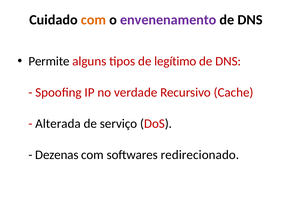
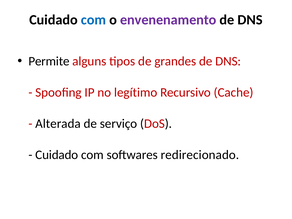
com at (93, 20) colour: orange -> blue
legítimo: legítimo -> grandes
verdade: verdade -> legítimo
Dezenas at (57, 155): Dezenas -> Cuidado
